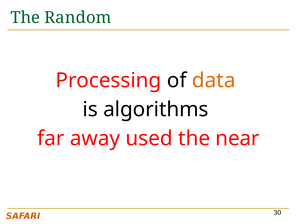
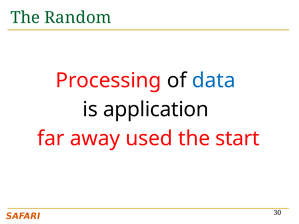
data colour: orange -> blue
algorithms: algorithms -> application
near: near -> start
